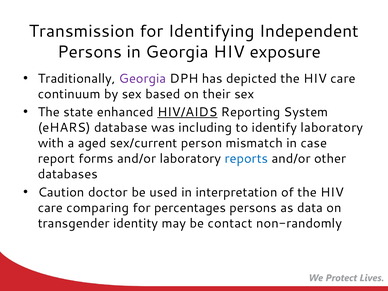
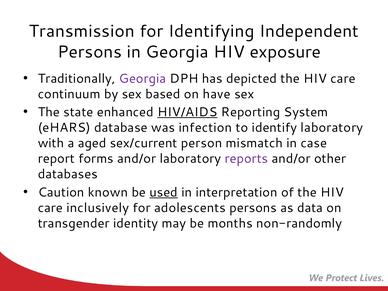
their: their -> have
including: including -> infection
reports colour: blue -> purple
doctor: doctor -> known
used underline: none -> present
comparing: comparing -> inclusively
percentages: percentages -> adolescents
contact: contact -> months
